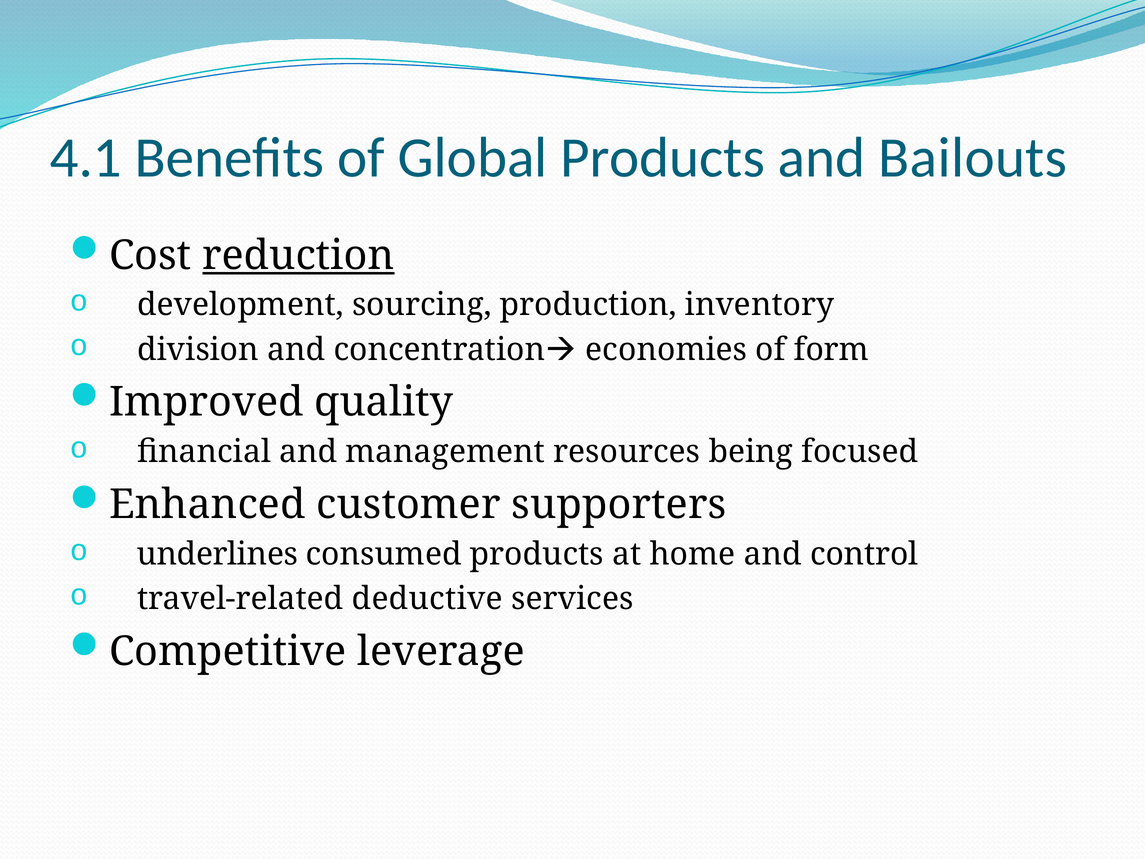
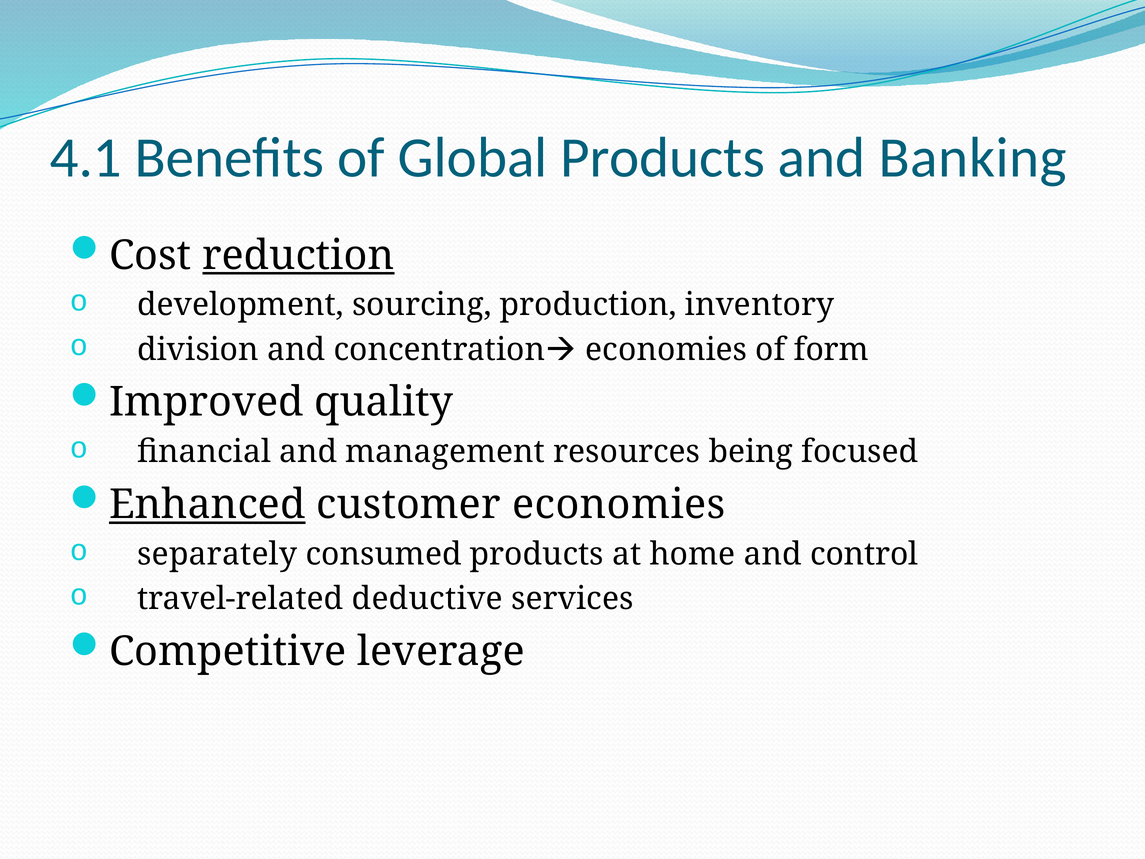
Bailouts: Bailouts -> Banking
Enhanced underline: none -> present
customer supporters: supporters -> economies
underlines: underlines -> separately
